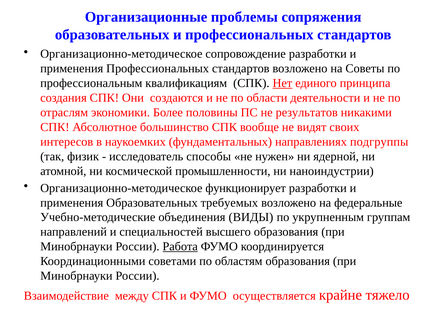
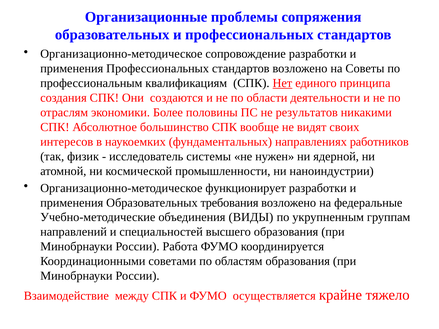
подгруппы: подгруппы -> работников
способы: способы -> системы
требуемых: требуемых -> требования
Работа underline: present -> none
